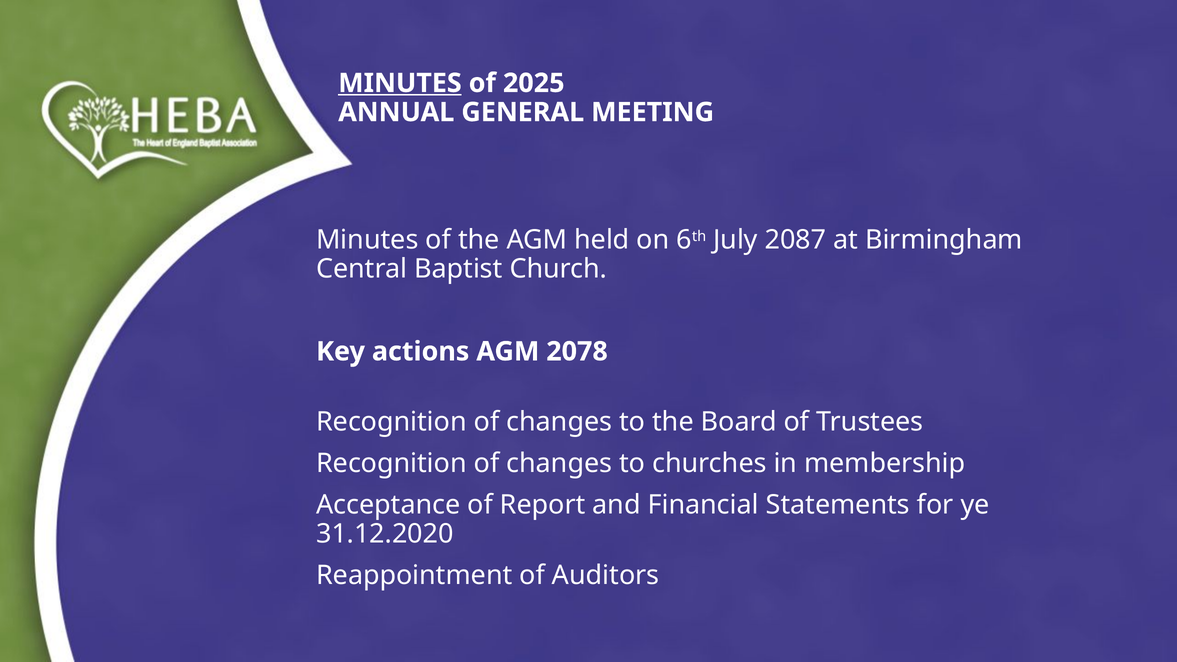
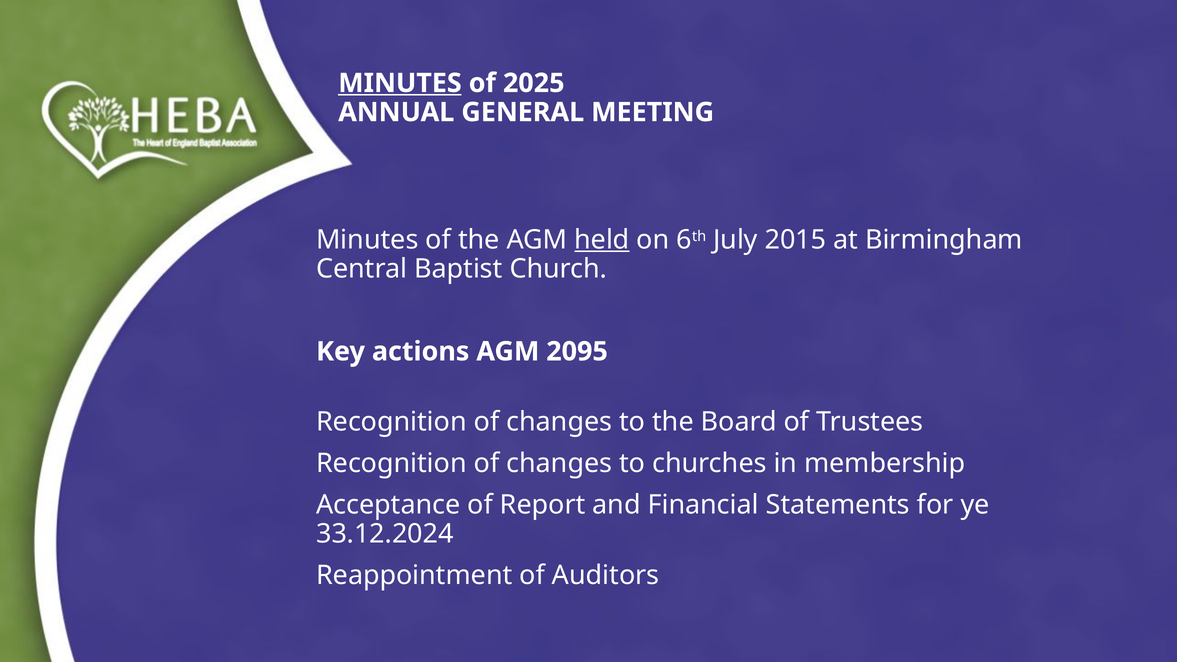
held underline: none -> present
2087: 2087 -> 2015
2078: 2078 -> 2095
31.12.2020: 31.12.2020 -> 33.12.2024
